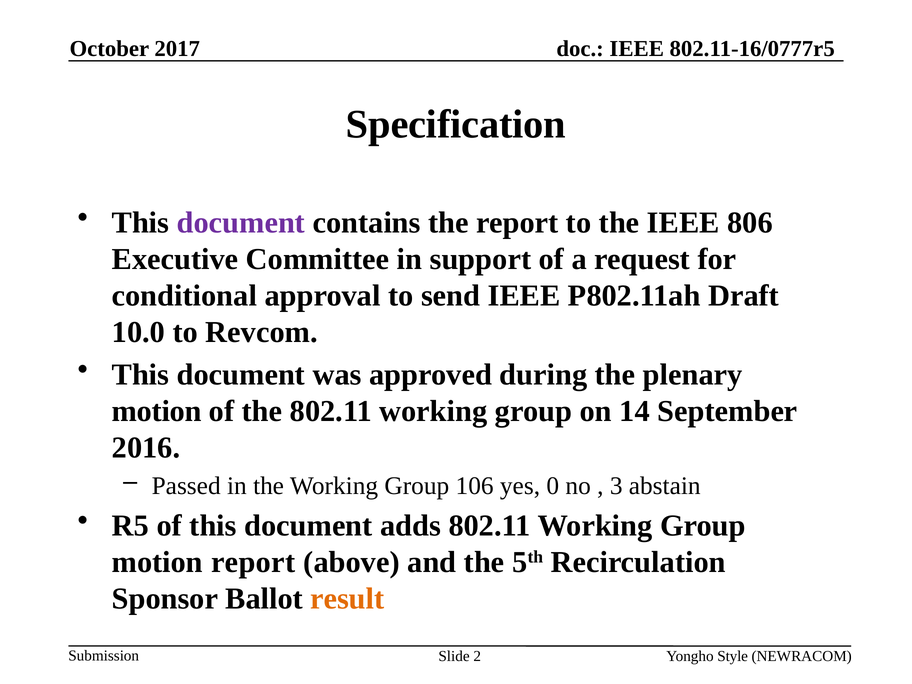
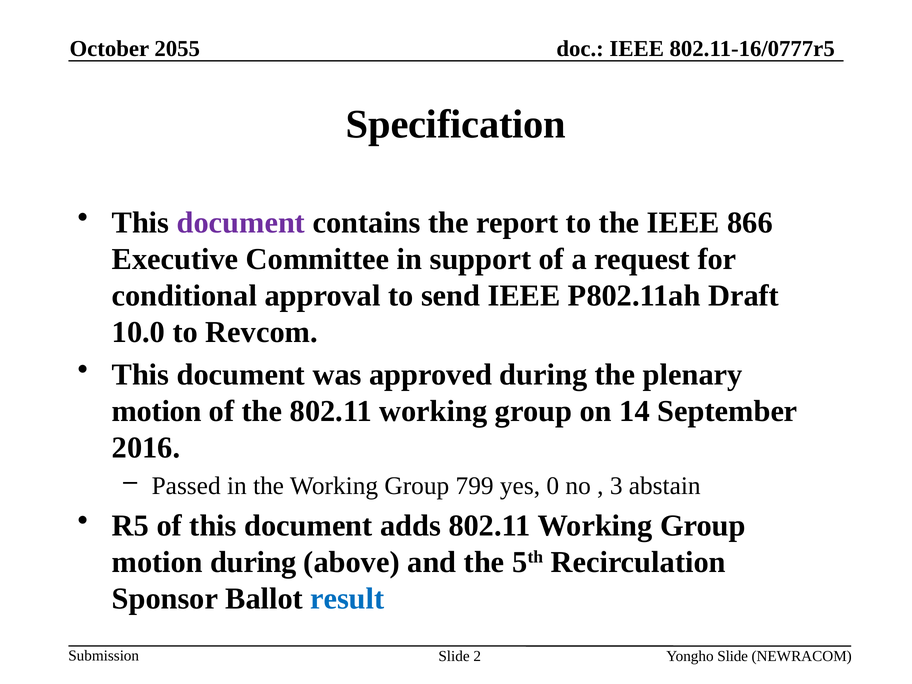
2017: 2017 -> 2055
806: 806 -> 866
106: 106 -> 799
motion report: report -> during
result colour: orange -> blue
Yongho Style: Style -> Slide
